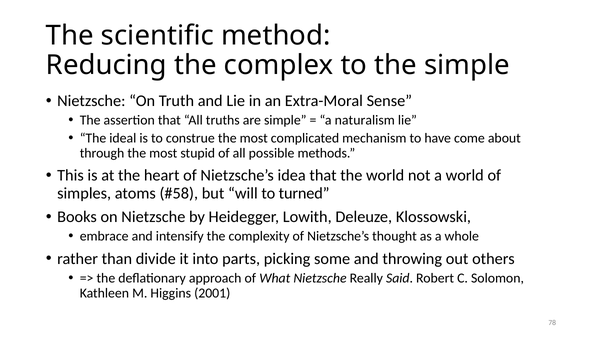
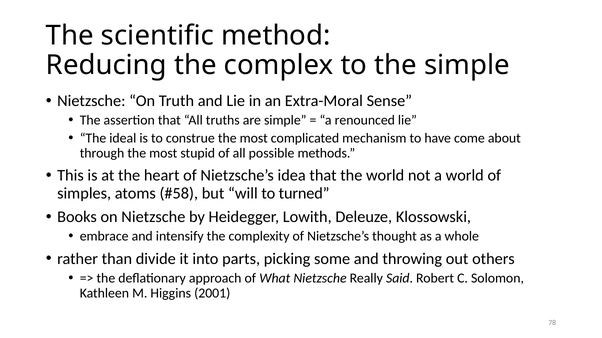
naturalism: naturalism -> renounced
